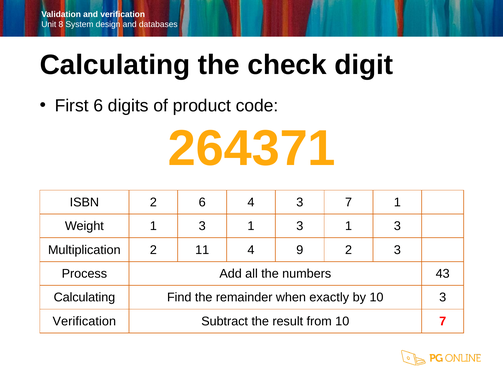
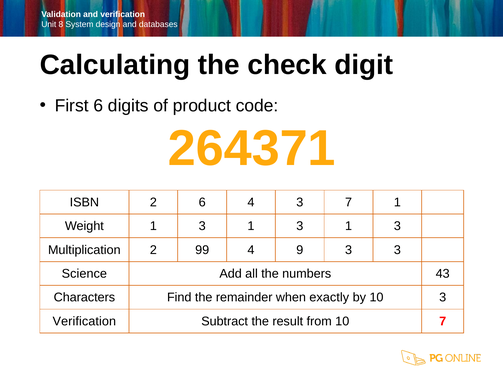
11: 11 -> 99
9 2: 2 -> 3
Process: Process -> Science
Calculating at (84, 297): Calculating -> Characters
